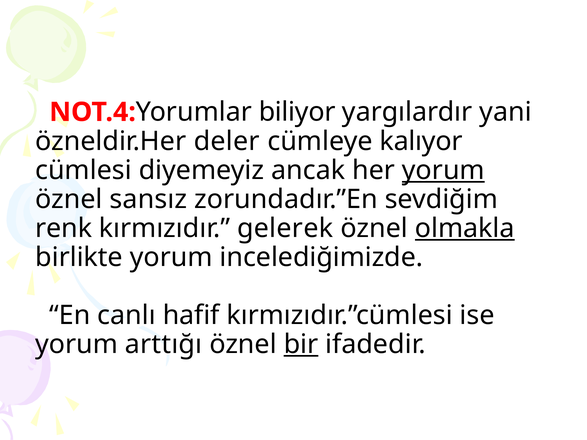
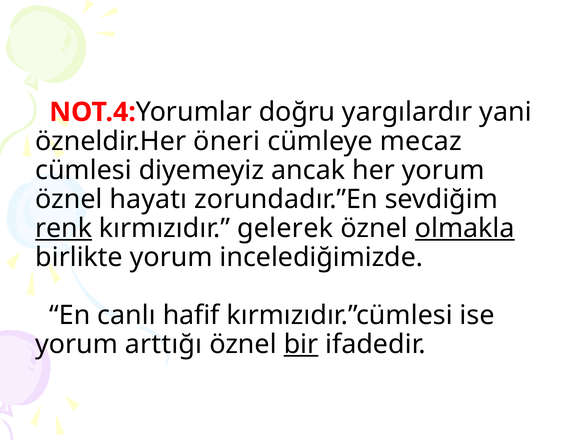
biliyor: biliyor -> doğru
deler: deler -> öneri
kalıyor: kalıyor -> mecaz
yorum at (443, 170) underline: present -> none
sansız: sansız -> hayatı
renk underline: none -> present
